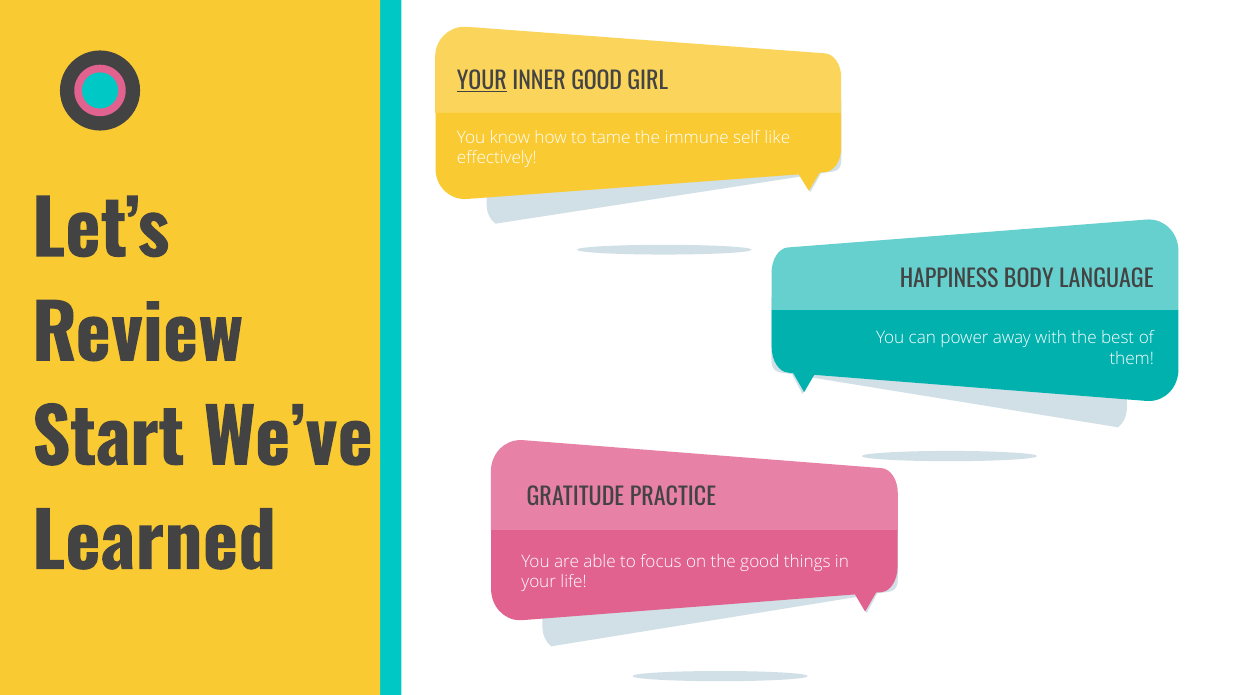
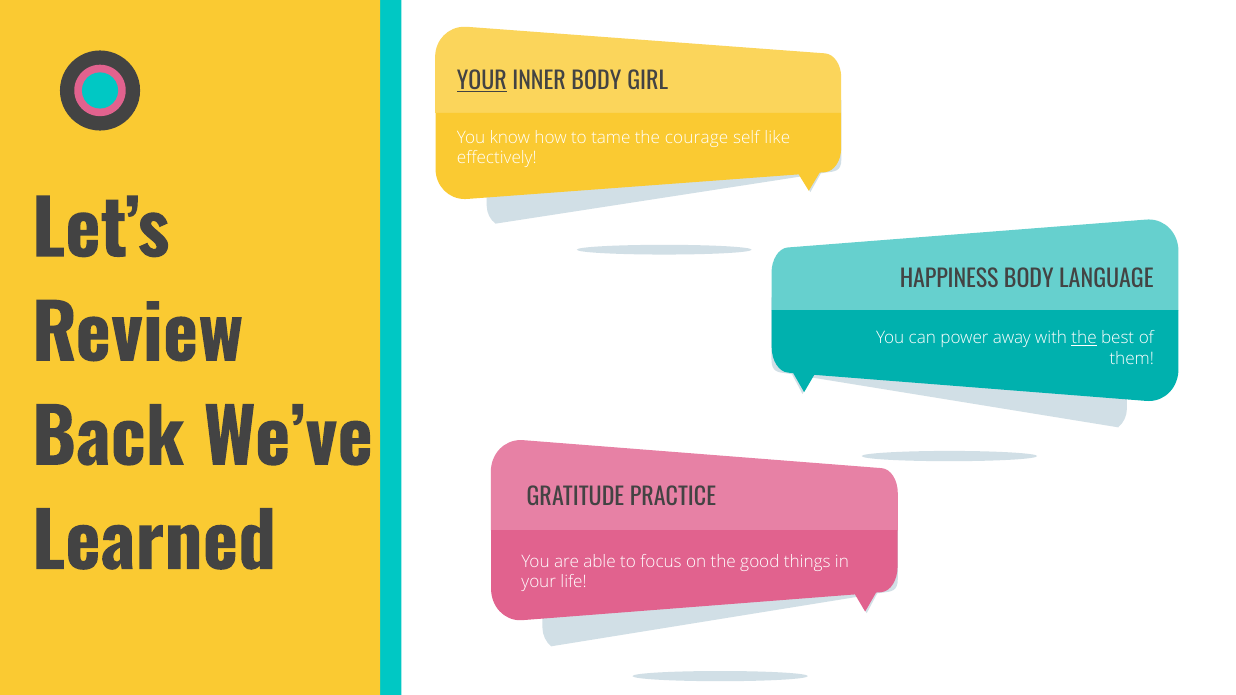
INNER GOOD: GOOD -> BODY
immune: immune -> courage
the at (1084, 338) underline: none -> present
Start: Start -> Back
